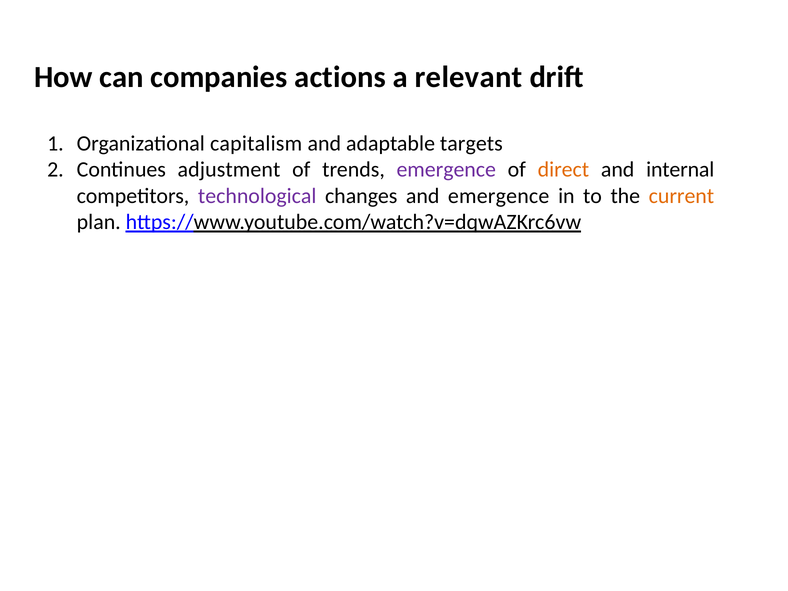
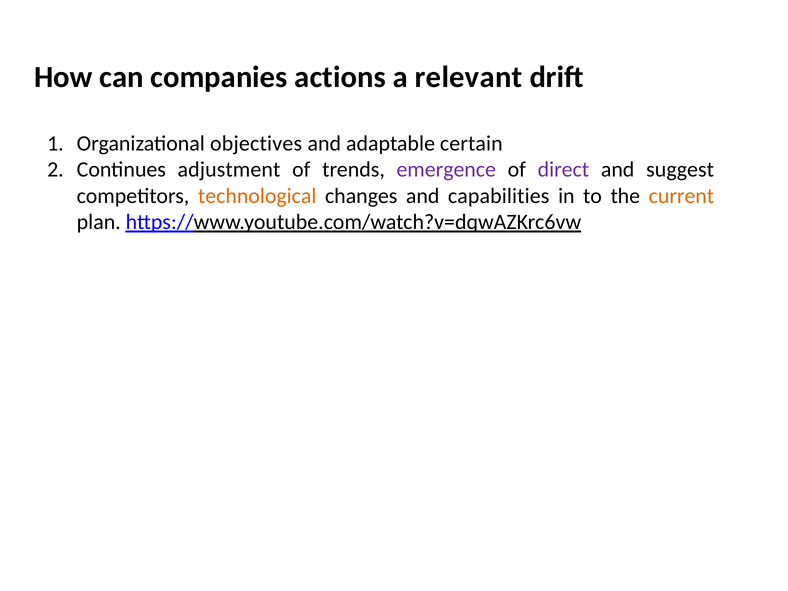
capitalism: capitalism -> objectives
targets: targets -> certain
direct colour: orange -> purple
internal: internal -> suggest
technological colour: purple -> orange
and emergence: emergence -> capabilities
